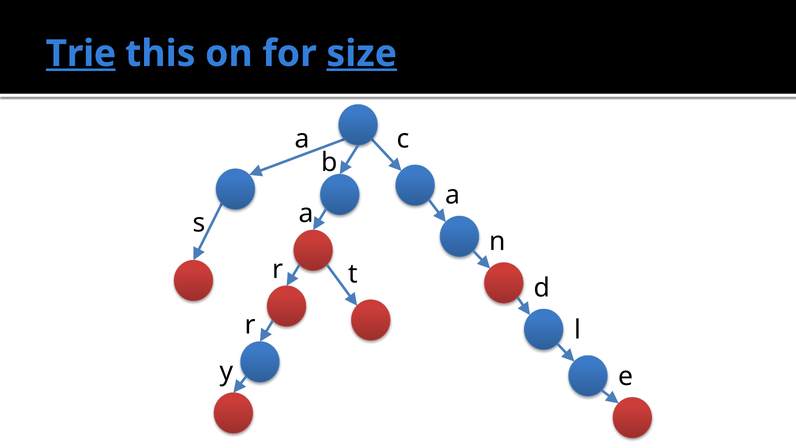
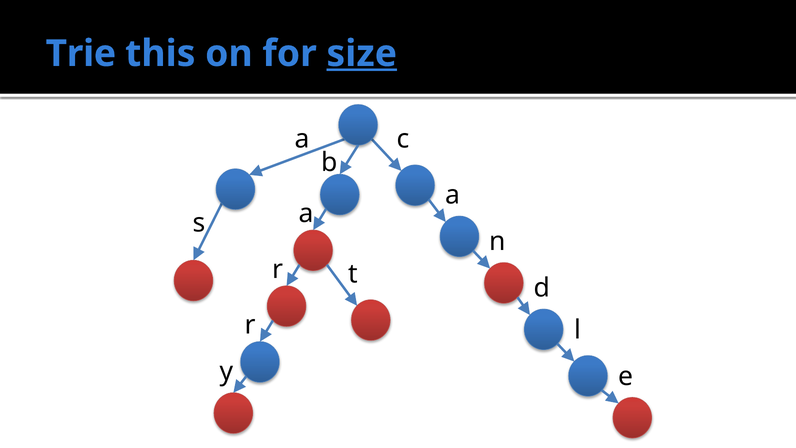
Trie underline: present -> none
